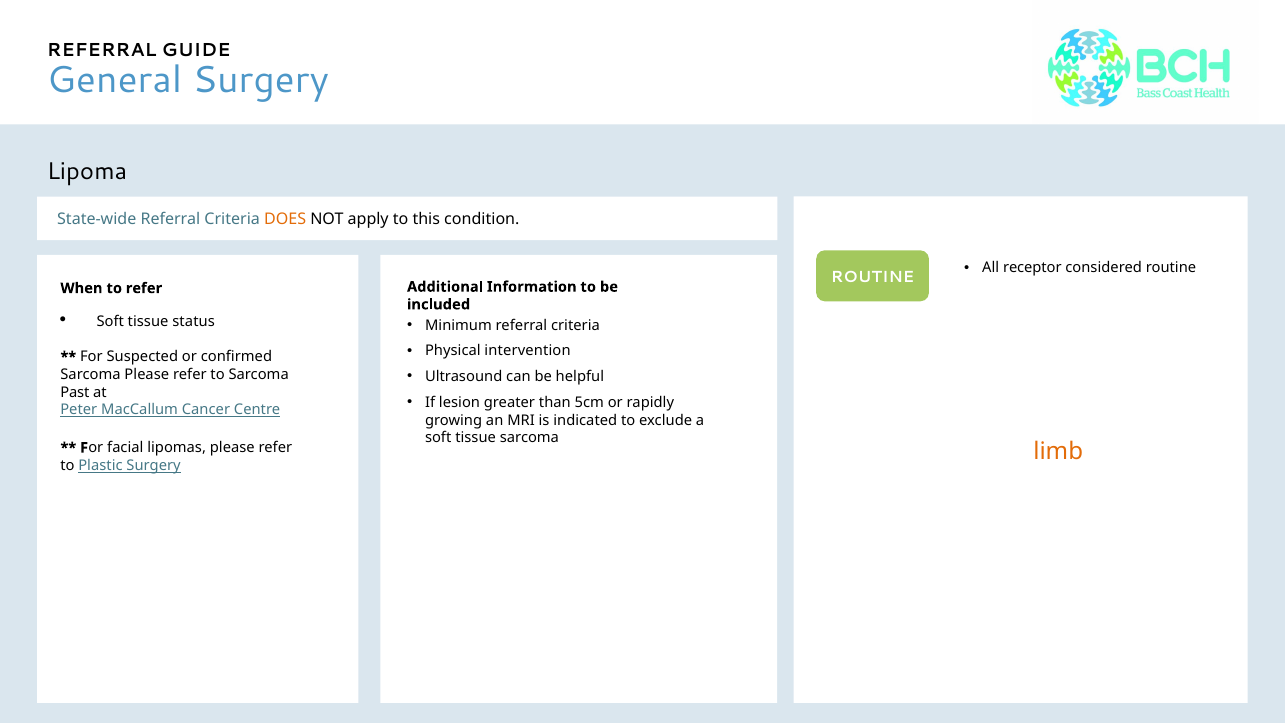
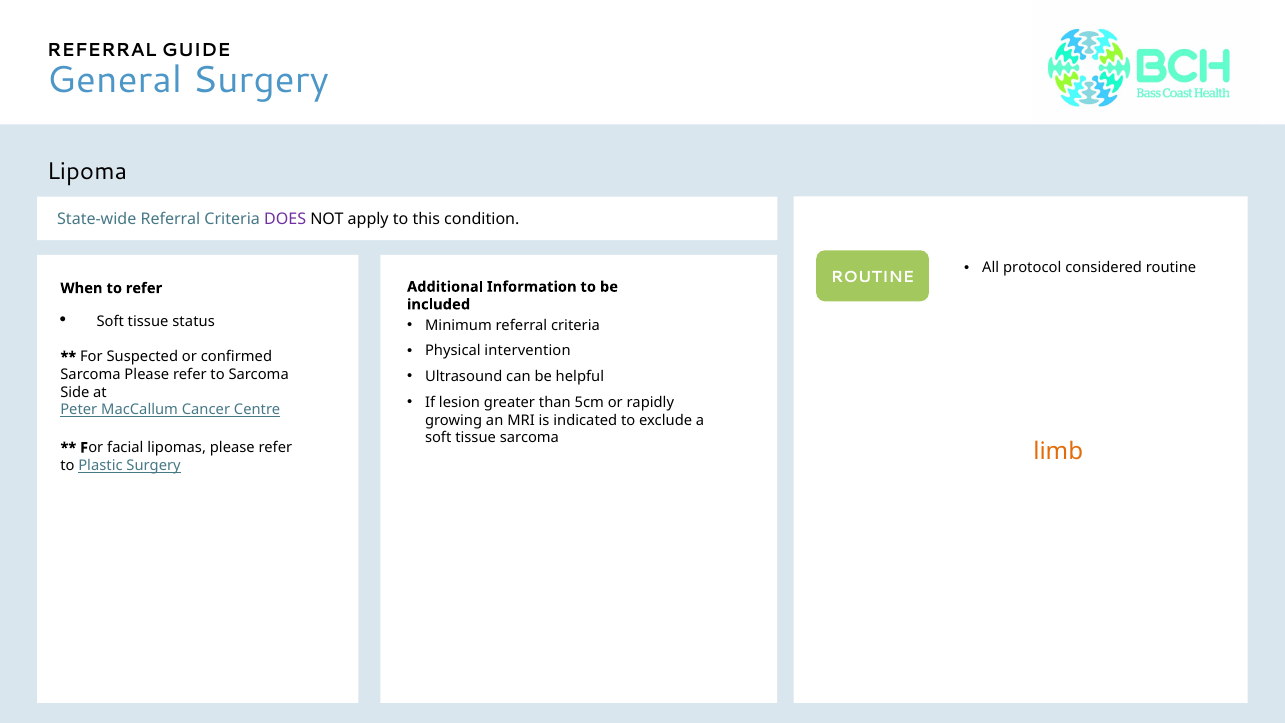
DOES colour: orange -> purple
receptor: receptor -> protocol
Past: Past -> Side
